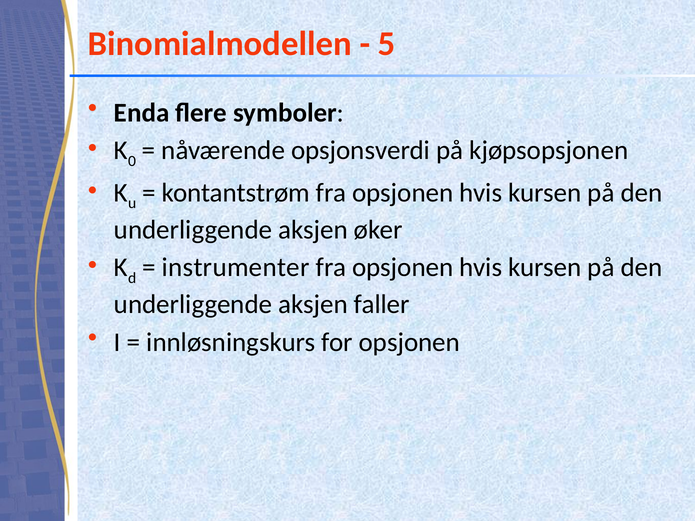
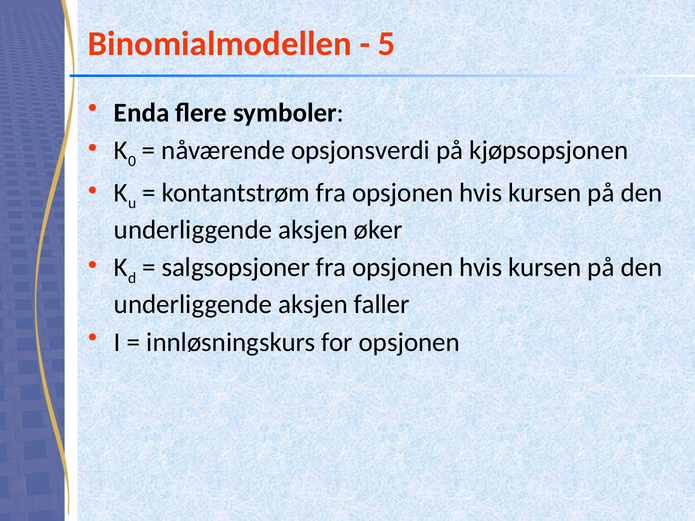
instrumenter: instrumenter -> salgsopsjoner
